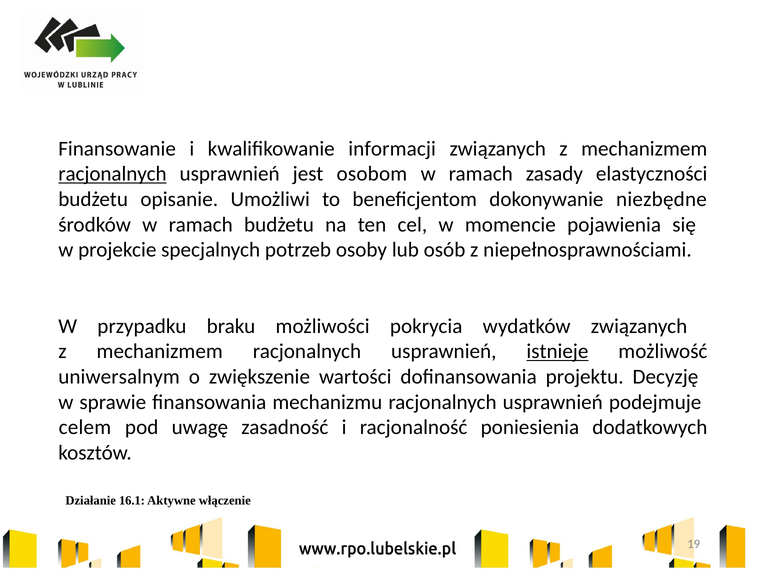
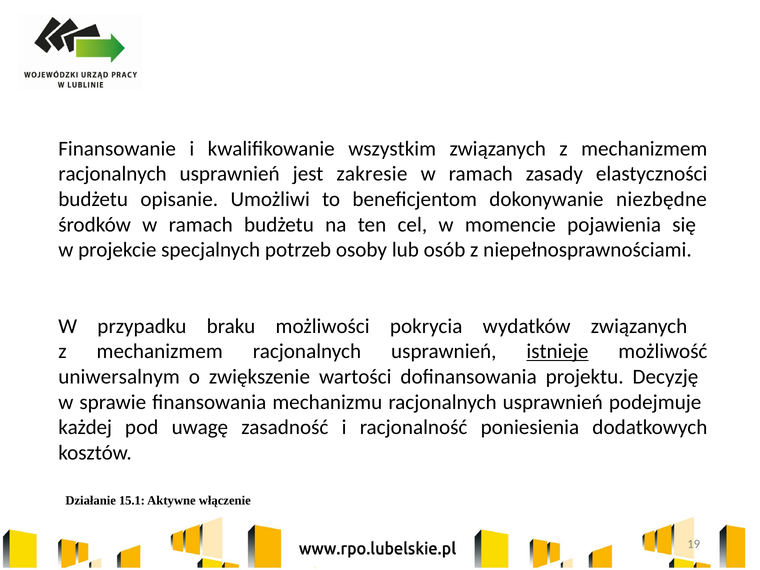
informacji: informacji -> wszystkim
racjonalnych at (112, 174) underline: present -> none
osobom: osobom -> zakresie
celem: celem -> każdej
16.1: 16.1 -> 15.1
